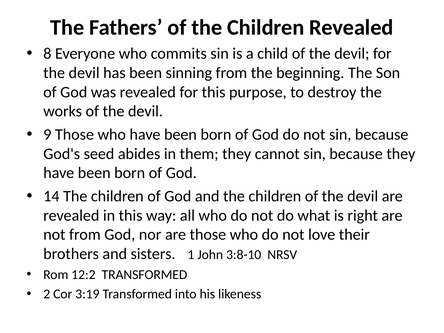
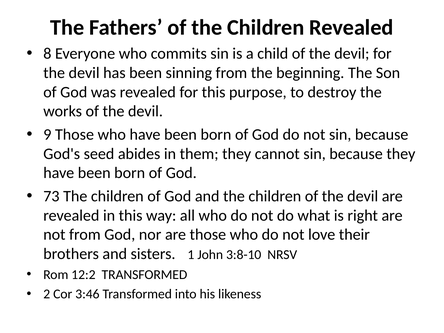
14: 14 -> 73
3:19: 3:19 -> 3:46
